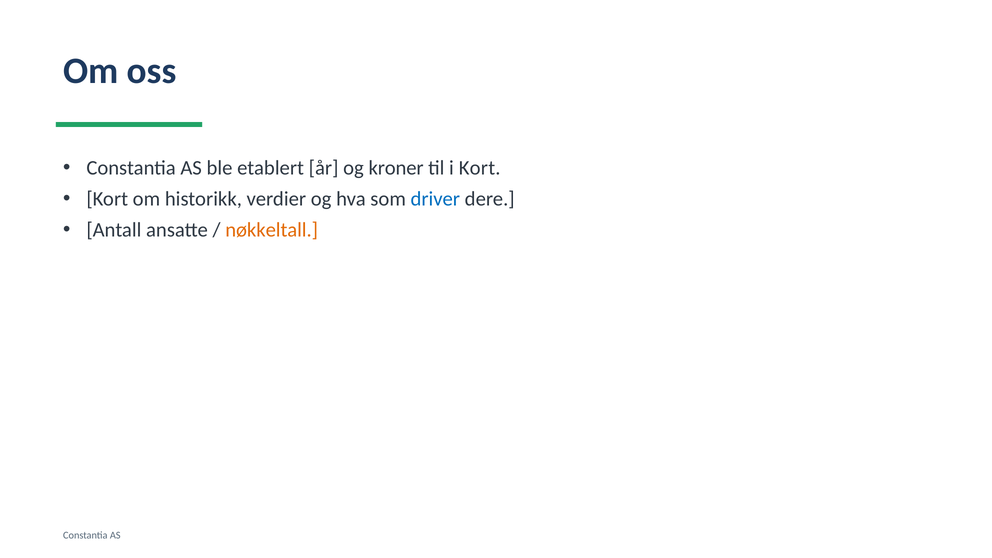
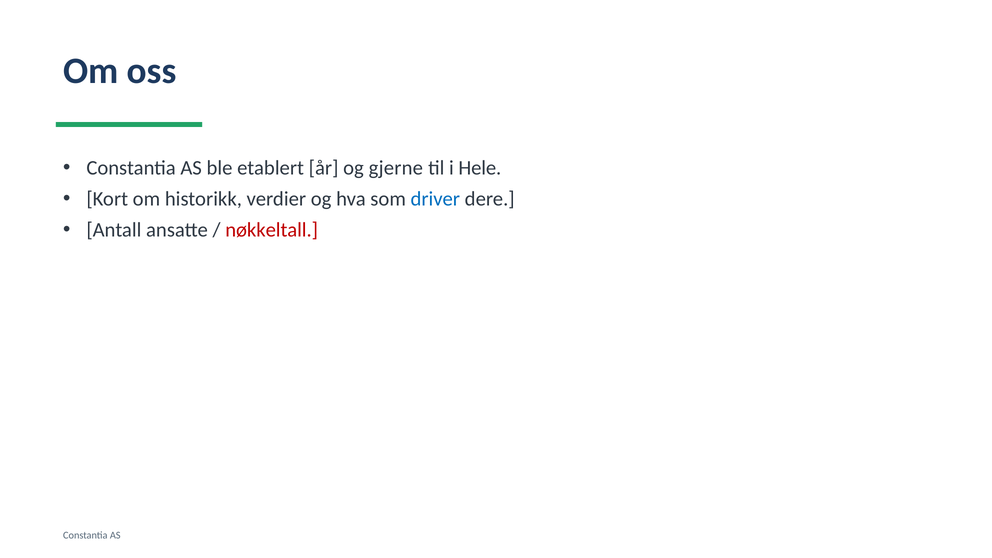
kroner: kroner -> gjerne
i Kort: Kort -> Hele
nøkkeltall colour: orange -> red
